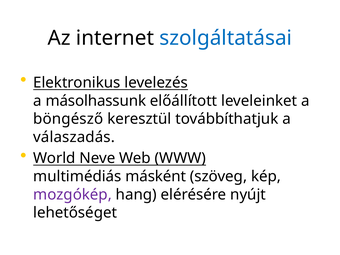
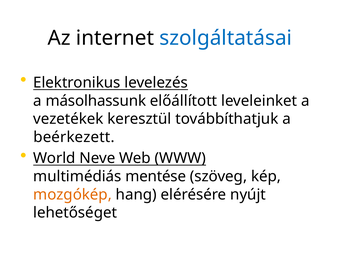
böngésző: böngésző -> vezetékek
válaszadás: válaszadás -> beérkezett
másként: másként -> mentése
mozgókép colour: purple -> orange
